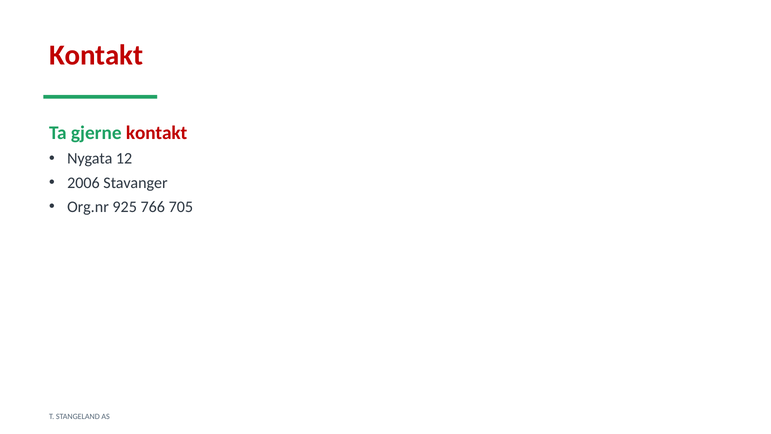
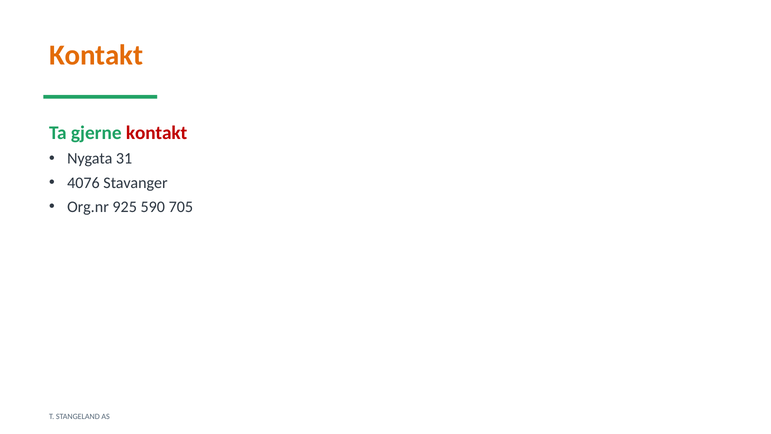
Kontakt at (96, 55) colour: red -> orange
12: 12 -> 31
2006: 2006 -> 4076
766: 766 -> 590
